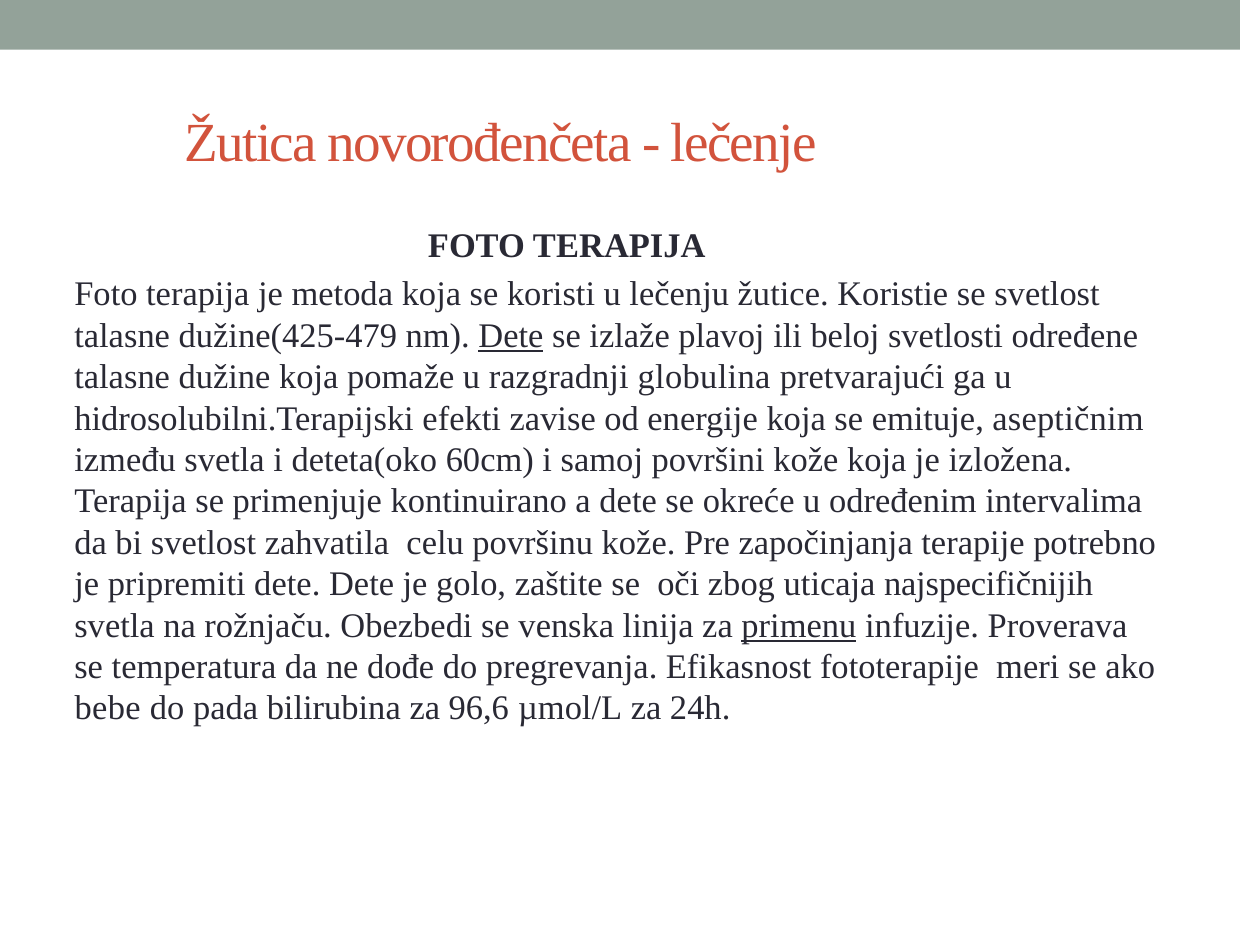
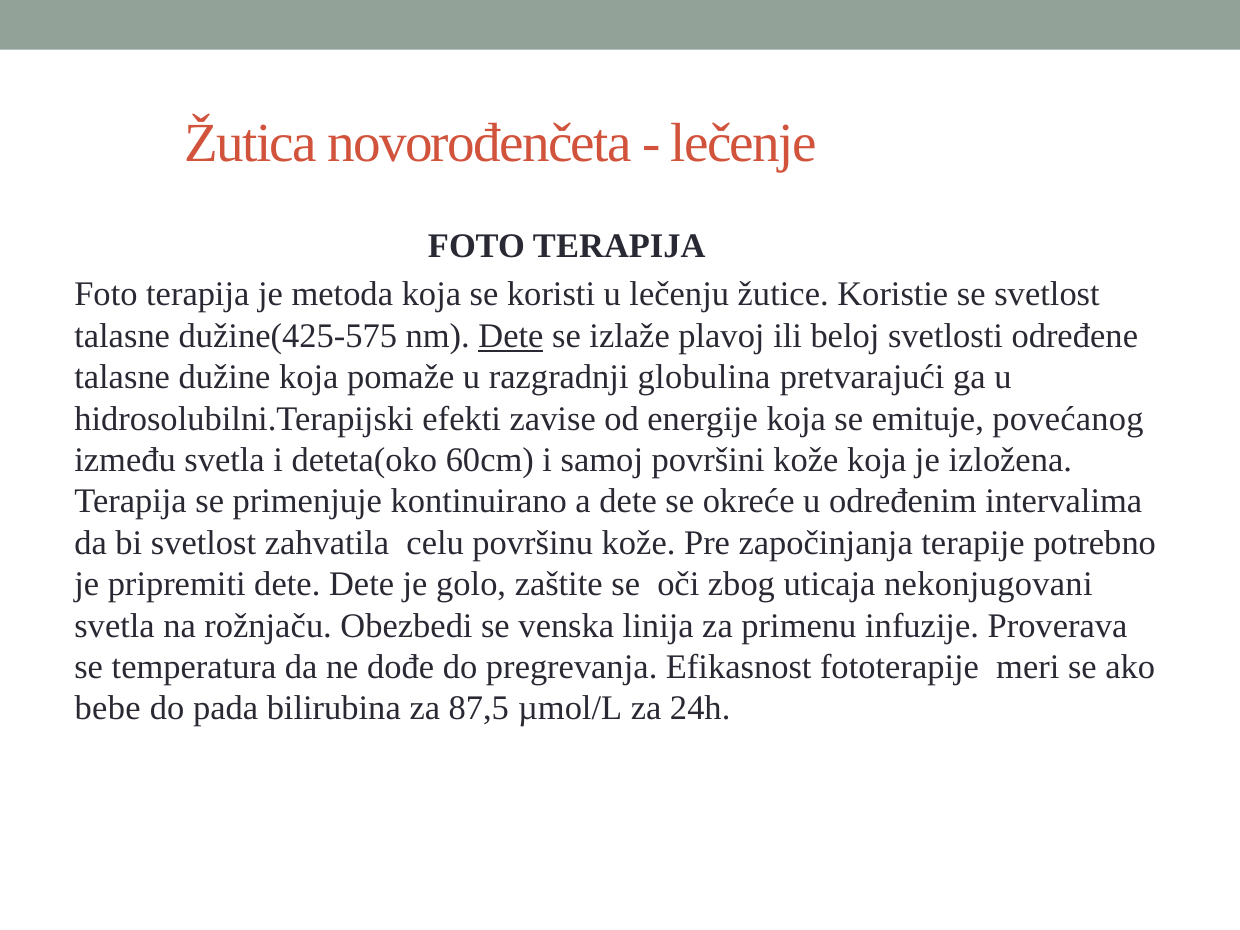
dužine(425-479: dužine(425-479 -> dužine(425-575
aseptičnim: aseptičnim -> povećanog
najspecifičnijih: najspecifičnijih -> nekonjugovani
primenu underline: present -> none
96,6: 96,6 -> 87,5
